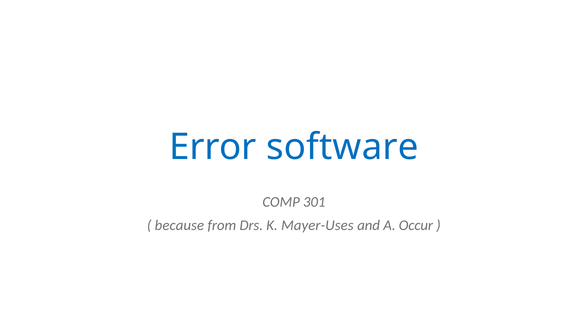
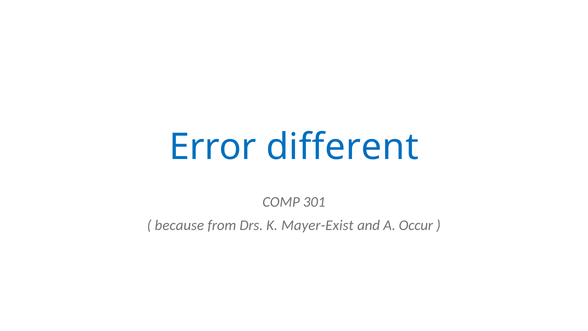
software: software -> different
Mayer-Uses: Mayer-Uses -> Mayer-Exist
